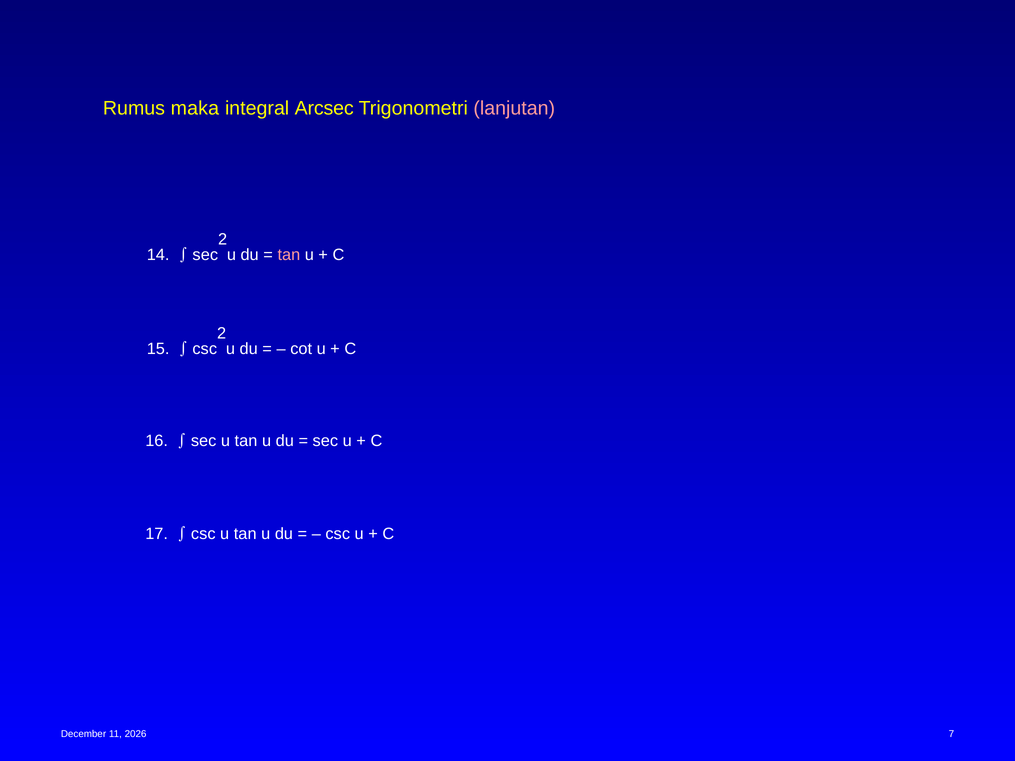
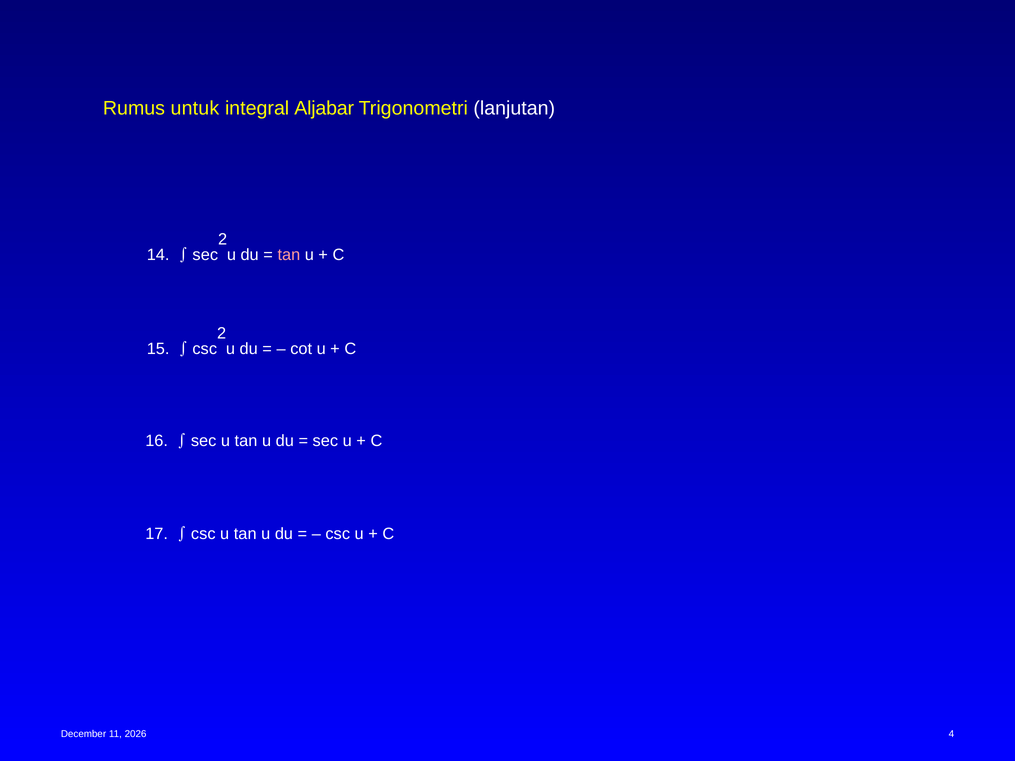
maka: maka -> untuk
Arcsec: Arcsec -> Aljabar
lanjutan colour: pink -> white
7: 7 -> 4
